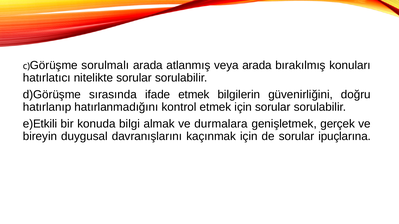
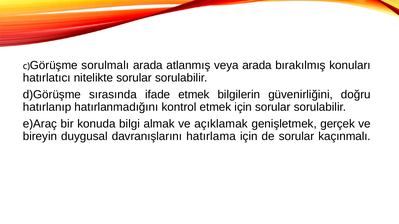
e)Etkili: e)Etkili -> e)Araç
durmalara: durmalara -> açıklamak
kaçınmak: kaçınmak -> hatırlama
ipuçlarına: ipuçlarına -> kaçınmalı
